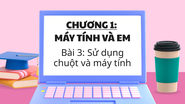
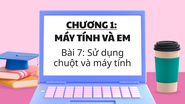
3: 3 -> 7
